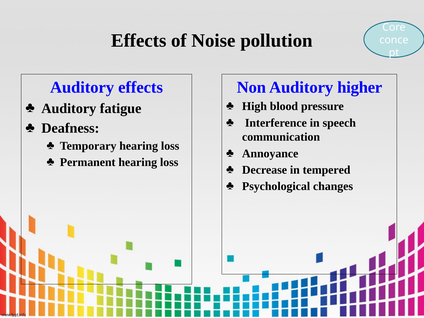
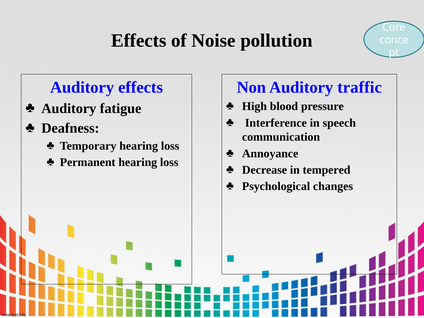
higher: higher -> traffic
